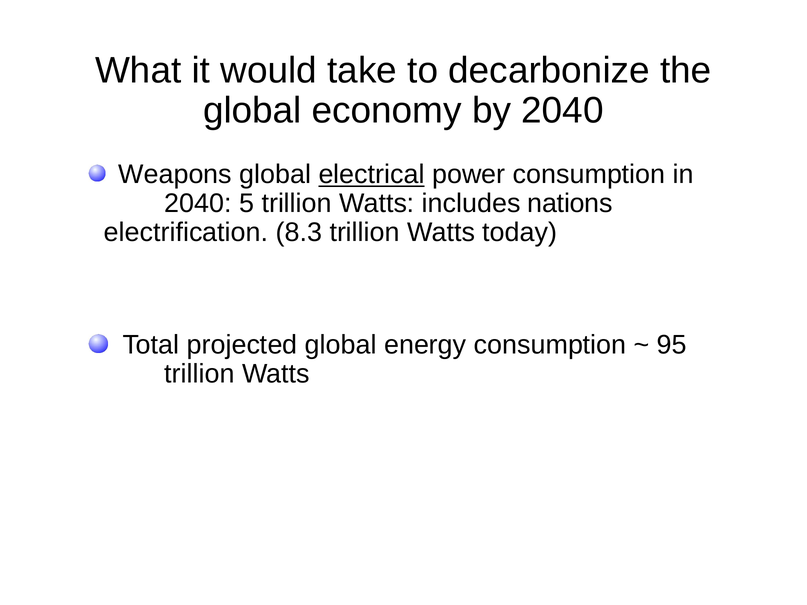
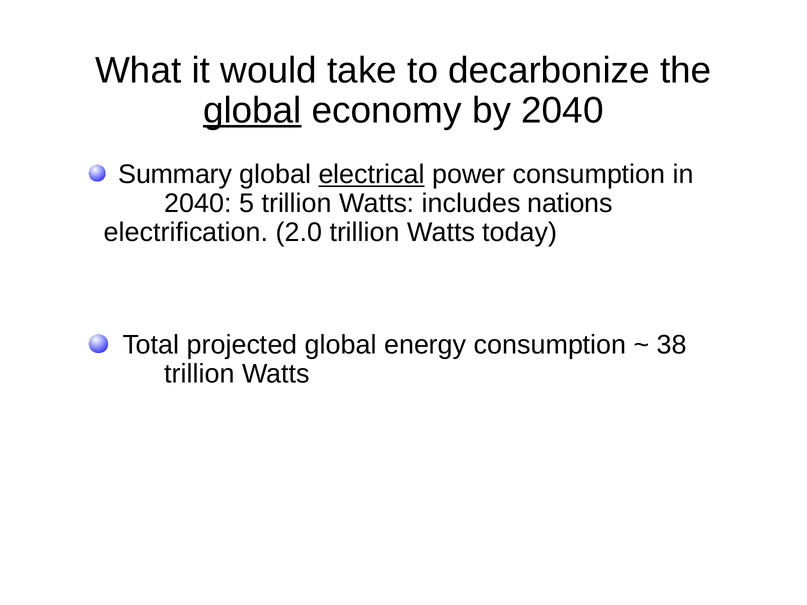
global at (252, 110) underline: none -> present
Weapons: Weapons -> Summary
8.3: 8.3 -> 2.0
95: 95 -> 38
